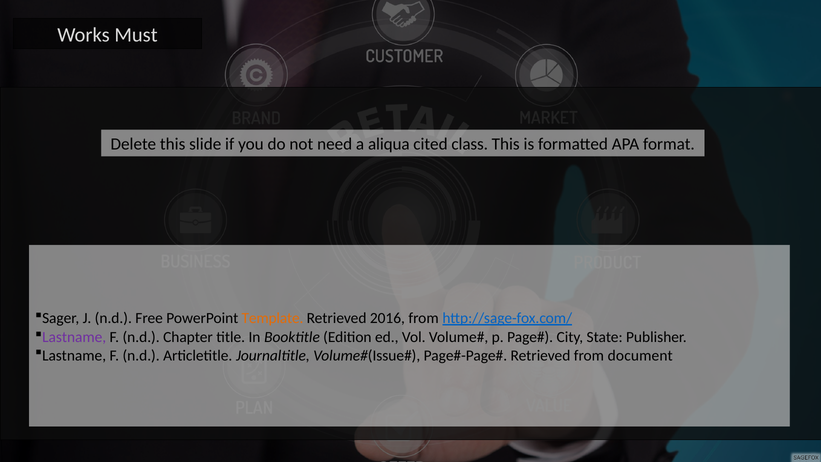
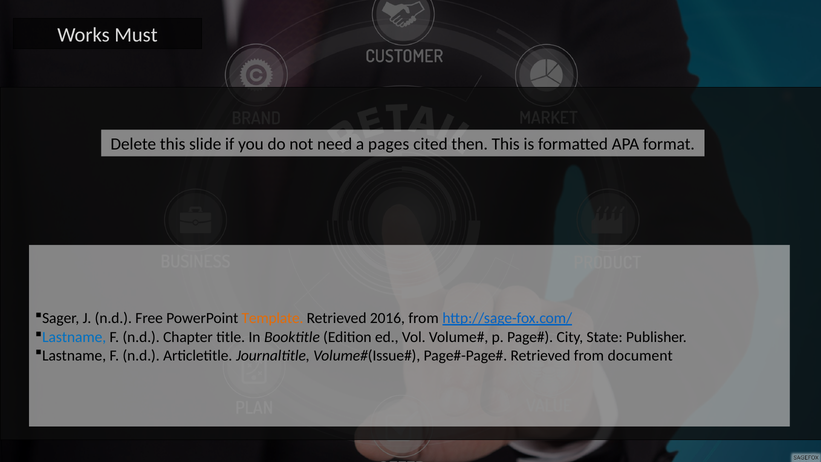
aliqua: aliqua -> pages
class: class -> then
Lastname at (74, 337) colour: purple -> blue
